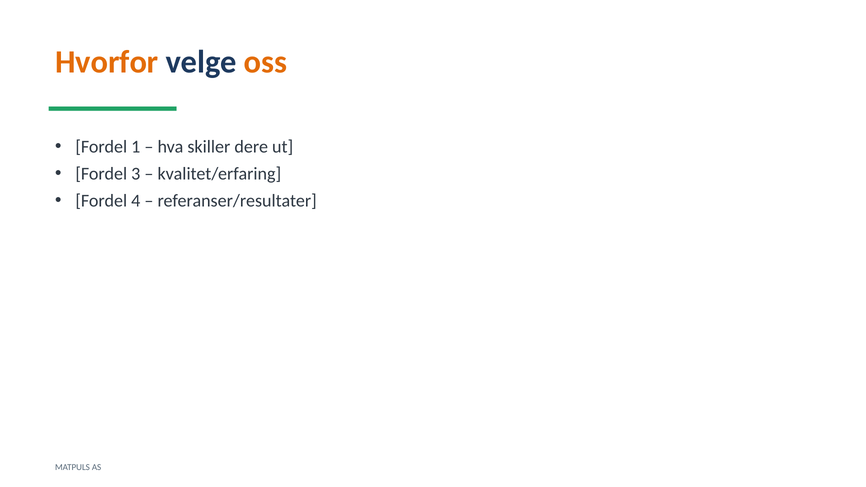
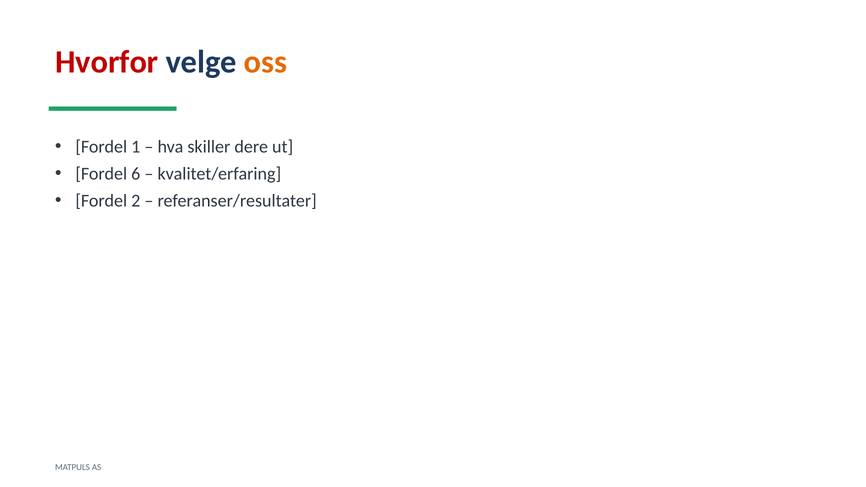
Hvorfor colour: orange -> red
3: 3 -> 6
4: 4 -> 2
